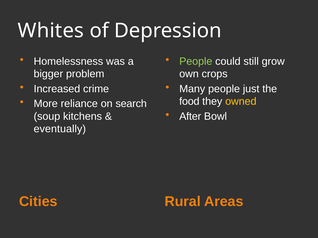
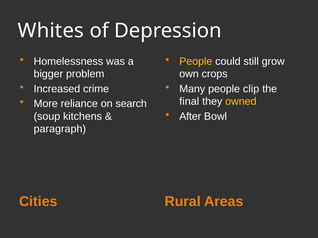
People at (196, 61) colour: light green -> yellow
just: just -> clip
food: food -> final
eventually: eventually -> paragraph
